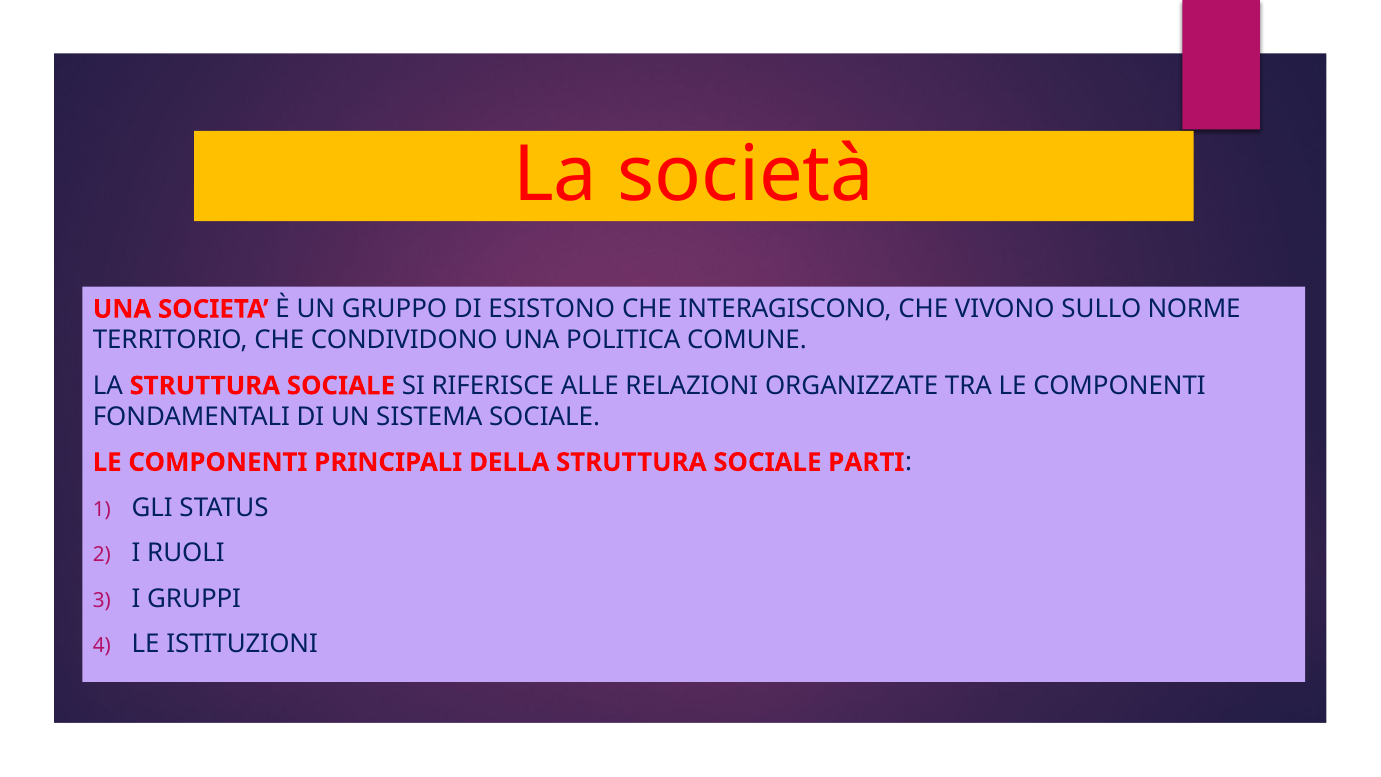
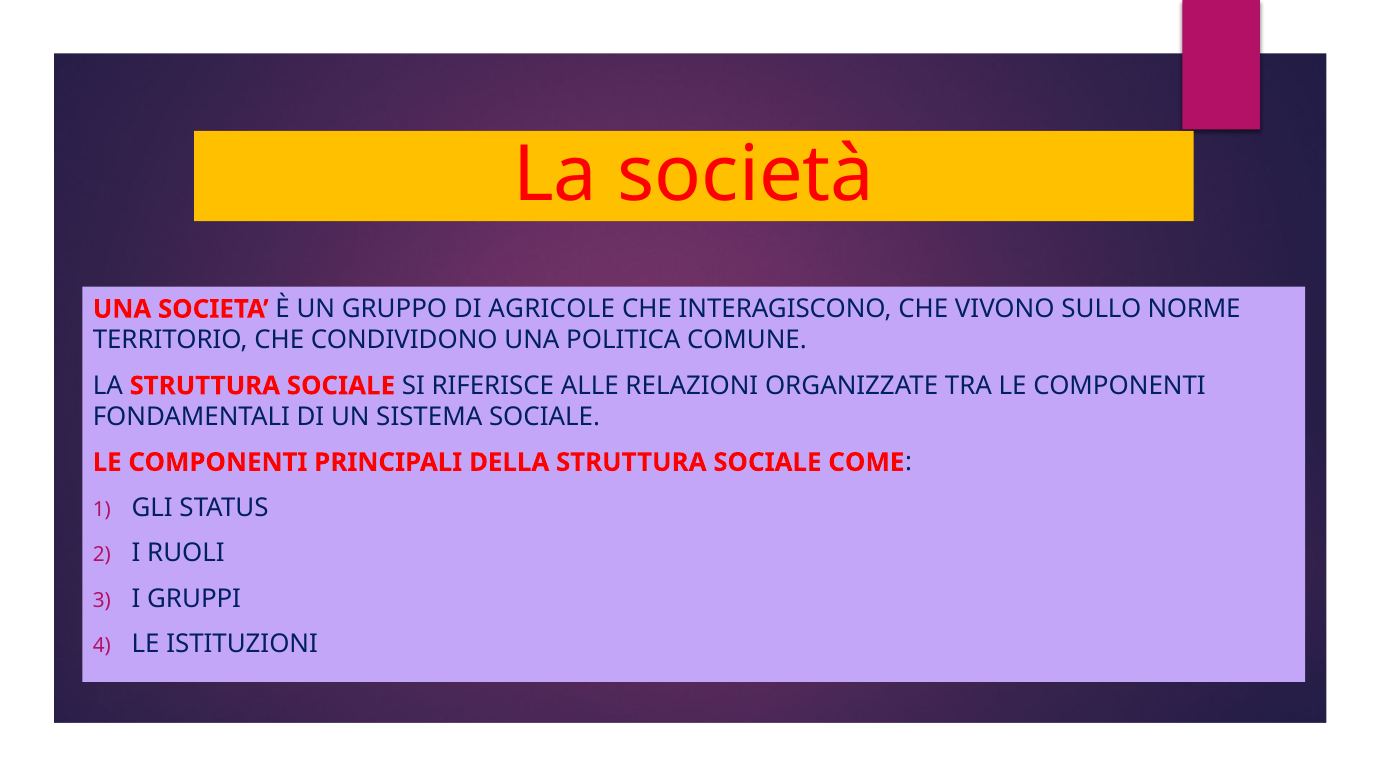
ESISTONO: ESISTONO -> AGRICOLE
PARTI: PARTI -> COME
